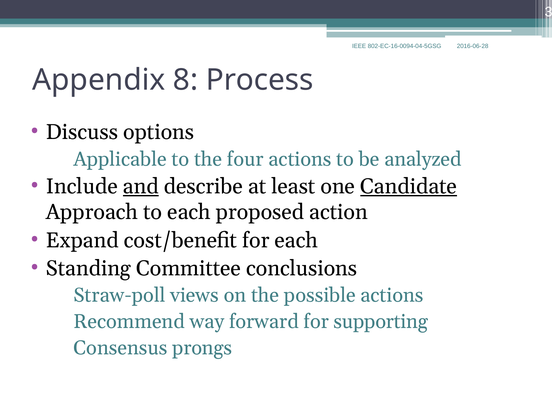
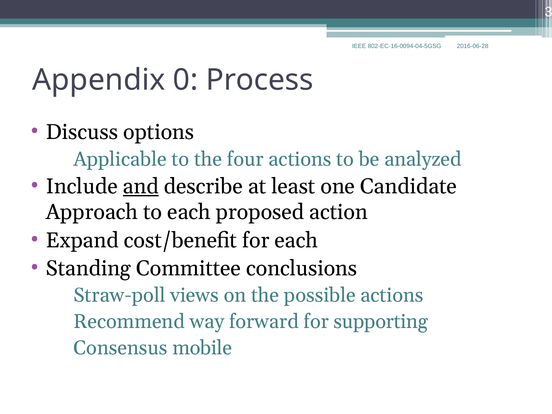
8: 8 -> 0
Candidate underline: present -> none
prongs: prongs -> mobile
